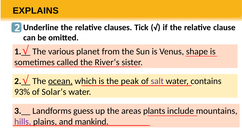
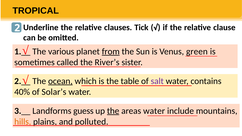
EXPLAINS: EXPLAINS -> TROPICAL
from underline: none -> present
shape: shape -> green
peak: peak -> table
93%: 93% -> 40%
the at (113, 111) underline: none -> present
areas plants: plants -> water
hills colour: purple -> orange
mankind: mankind -> polluted
